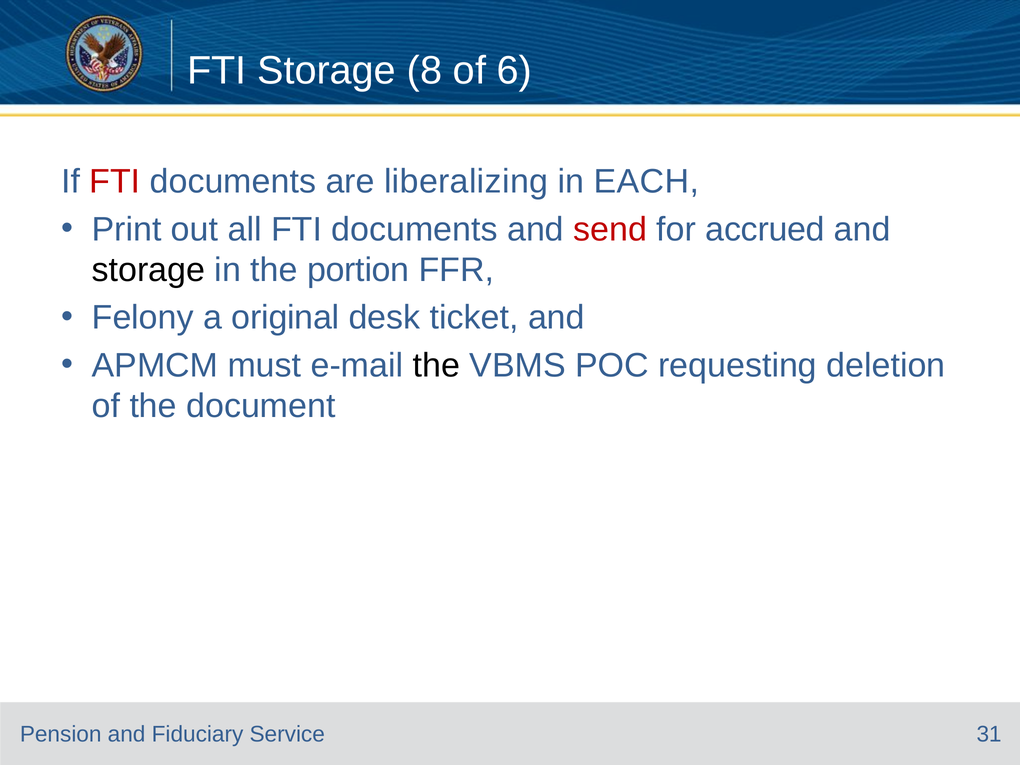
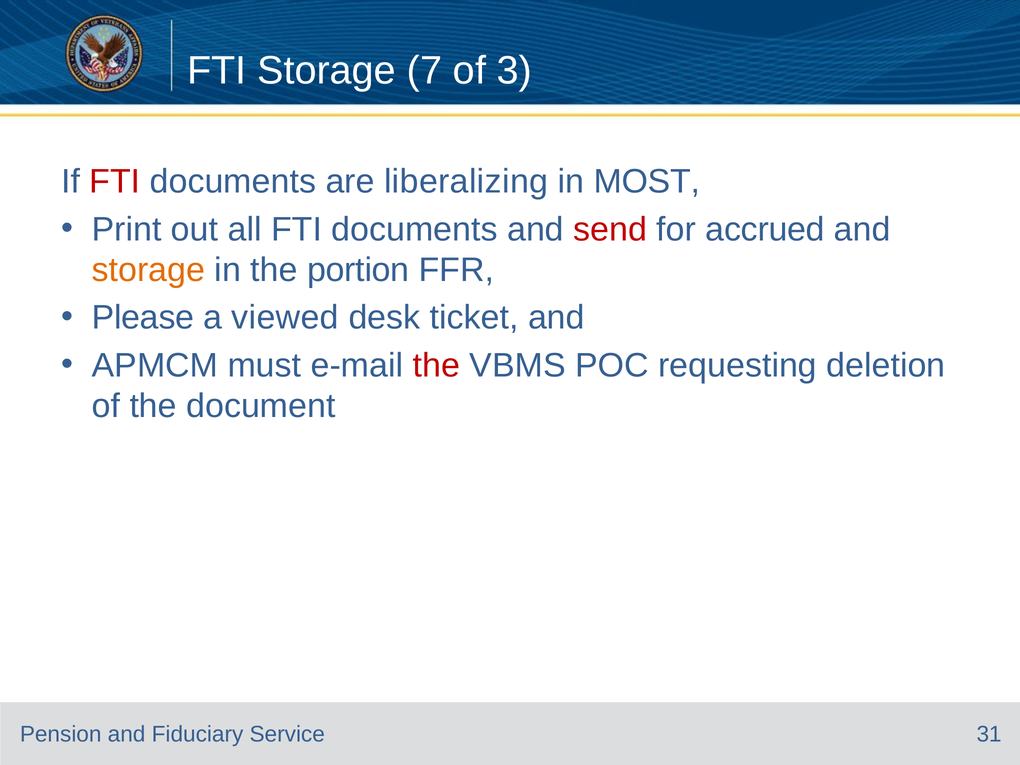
8: 8 -> 7
6: 6 -> 3
EACH: EACH -> MOST
storage at (148, 270) colour: black -> orange
Felony: Felony -> Please
original: original -> viewed
the at (436, 365) colour: black -> red
